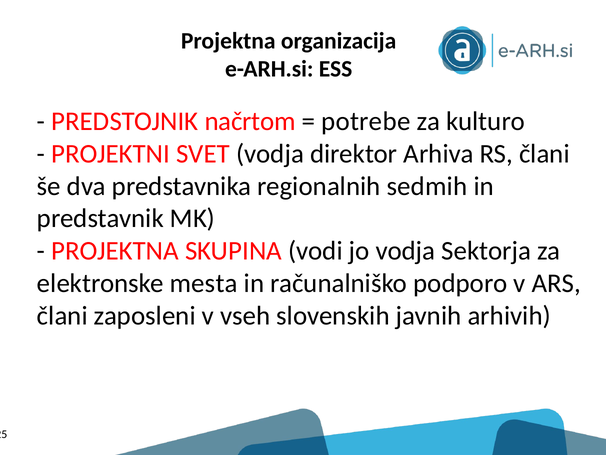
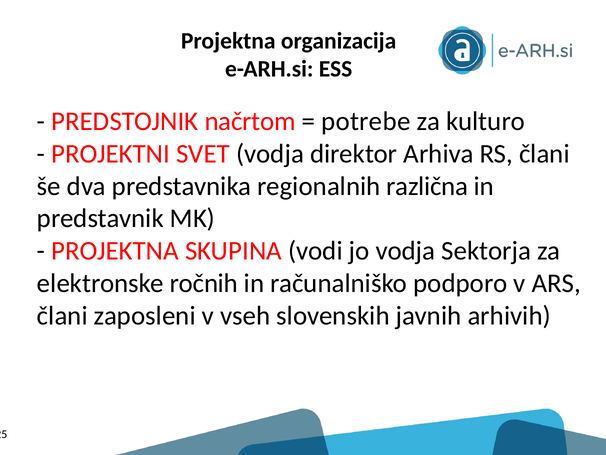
sedmih: sedmih -> različna
mesta: mesta -> ročnih
